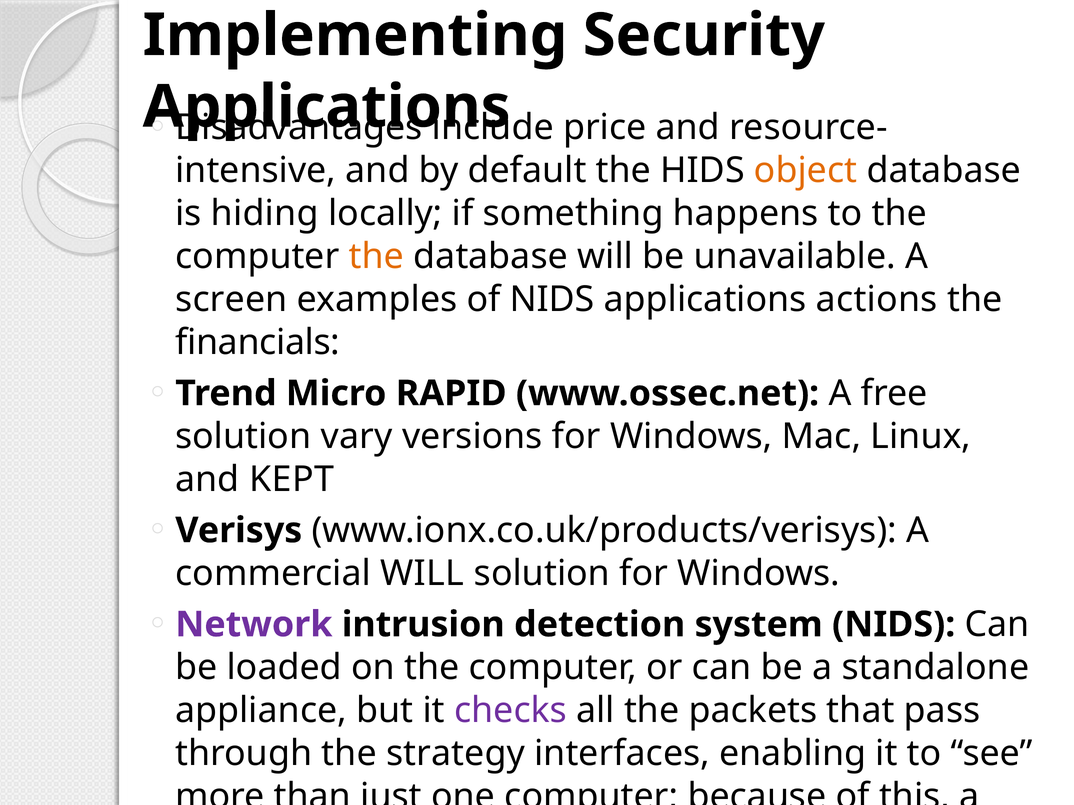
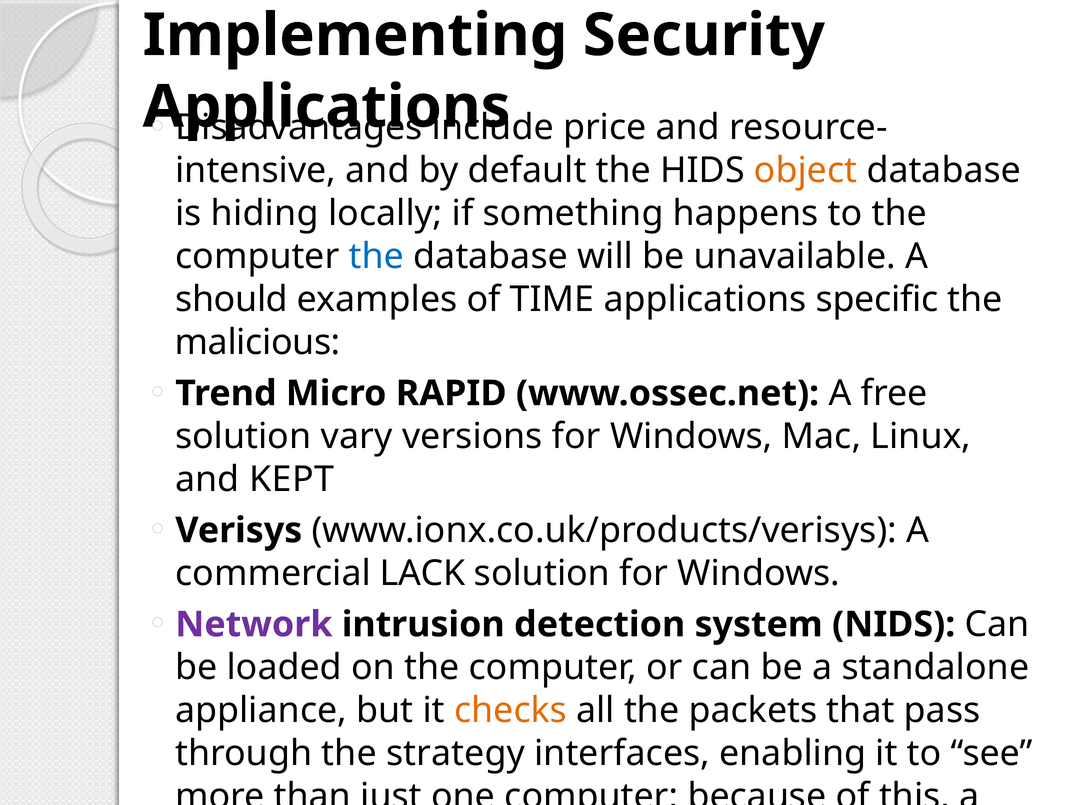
the at (376, 257) colour: orange -> blue
screen: screen -> should
of NIDS: NIDS -> TIME
actions: actions -> specific
financials: financials -> malicious
commercial WILL: WILL -> LACK
checks colour: purple -> orange
